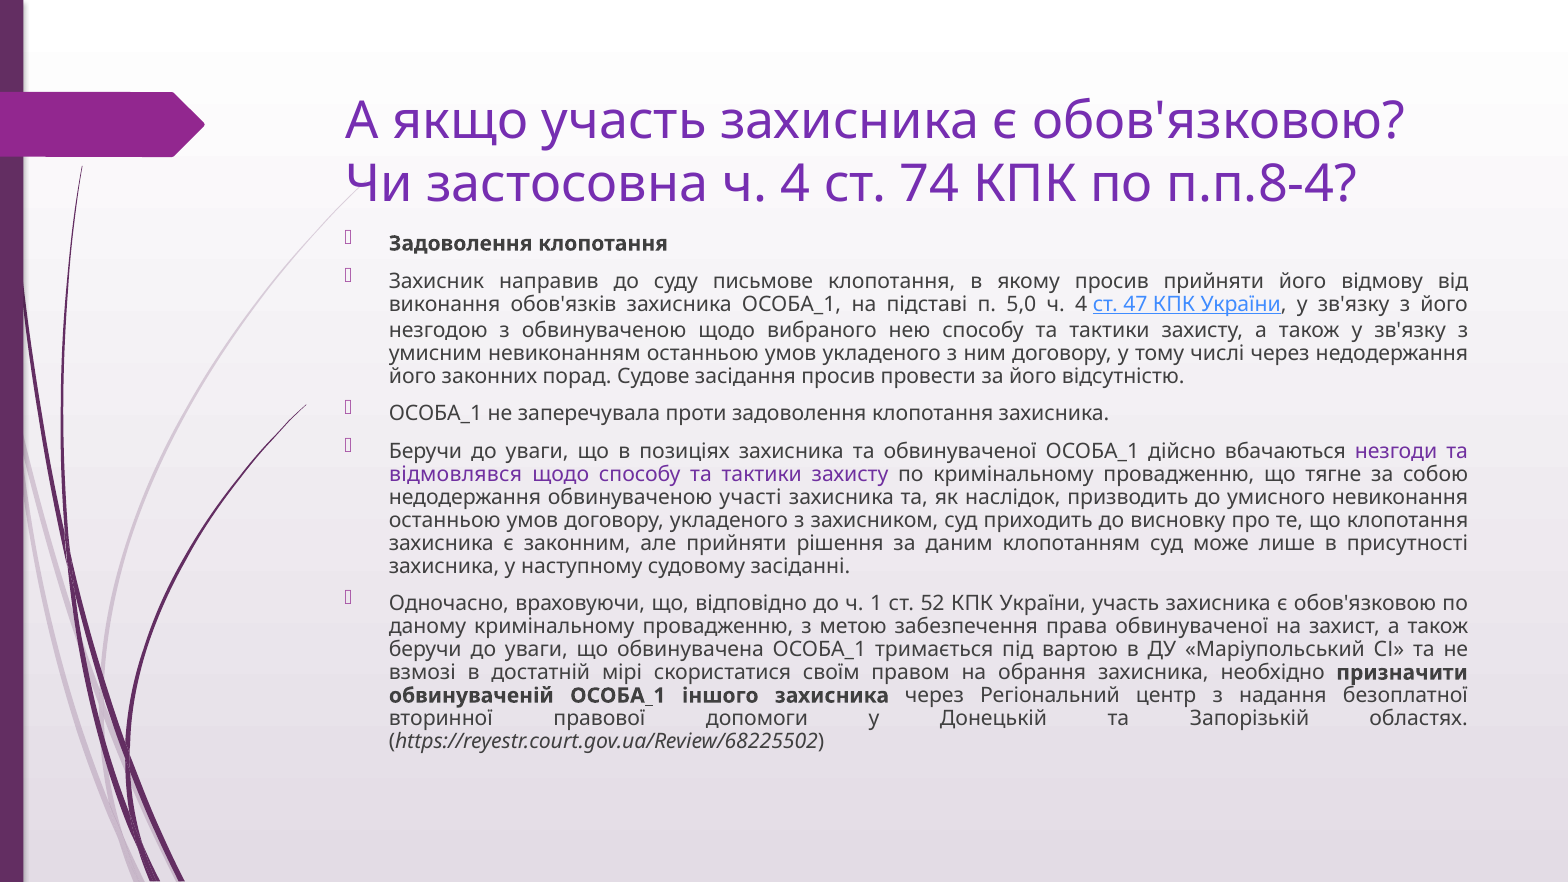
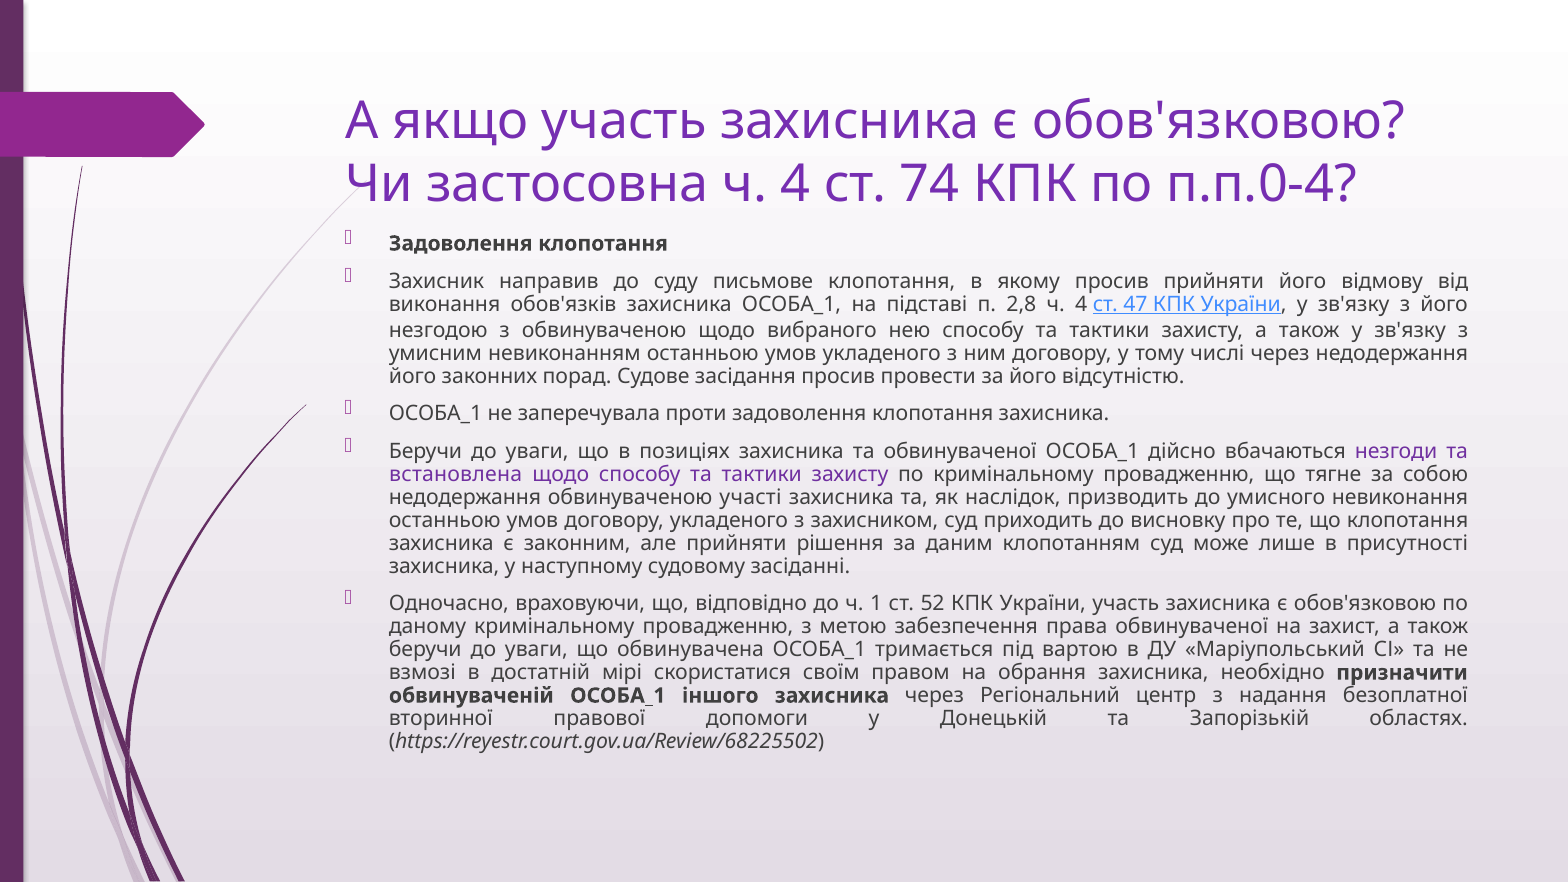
п.п.8-4: п.п.8-4 -> п.п.0-4
5,0: 5,0 -> 2,8
відмовлявся: відмовлявся -> встановлена
